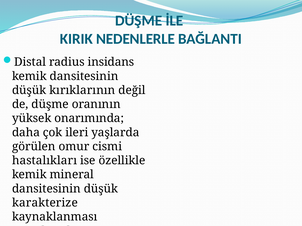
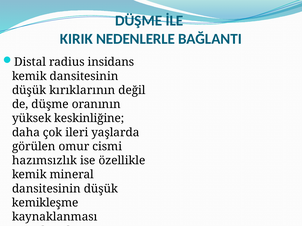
onarımında: onarımında -> keskinliğine
hastalıkları: hastalıkları -> hazımsızlık
karakterize: karakterize -> kemikleşme
